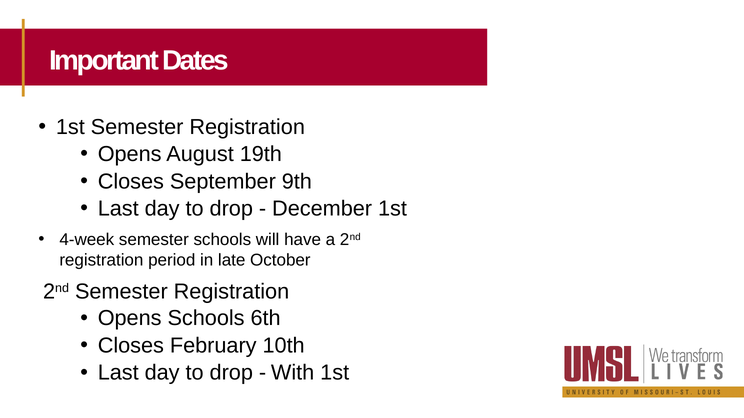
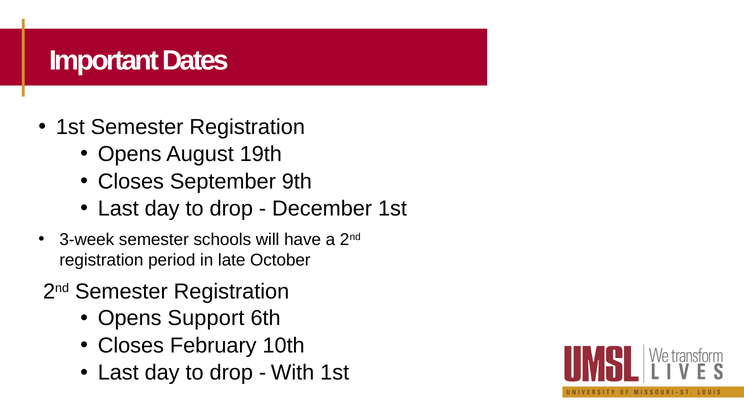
4-week: 4-week -> 3-week
Opens Schools: Schools -> Support
